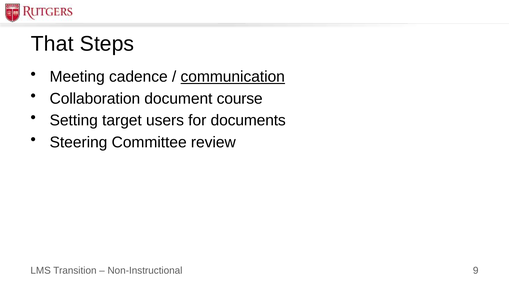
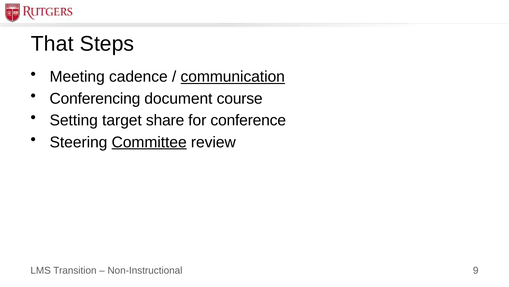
Collaboration: Collaboration -> Conferencing
users: users -> share
documents: documents -> conference
Committee underline: none -> present
